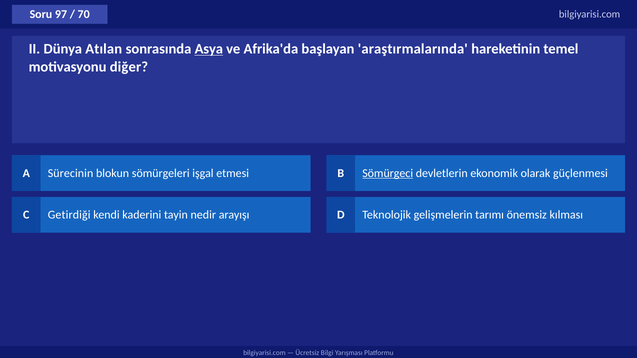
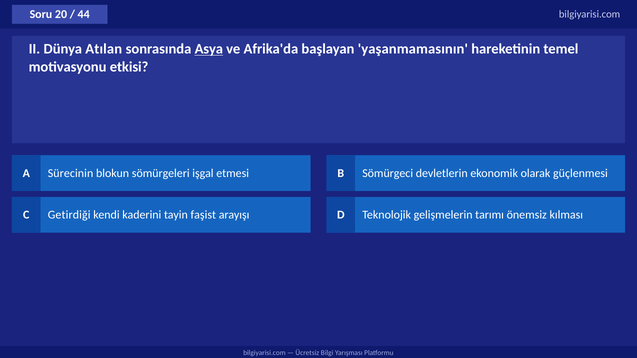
97: 97 -> 20
70: 70 -> 44
araştırmalarında: araştırmalarında -> yaşanmamasının
diğer: diğer -> etkisi
Sömürgeci underline: present -> none
nedir: nedir -> faşist
